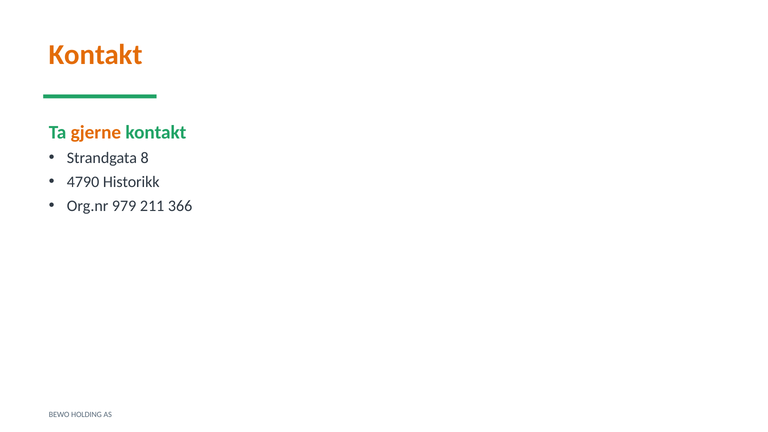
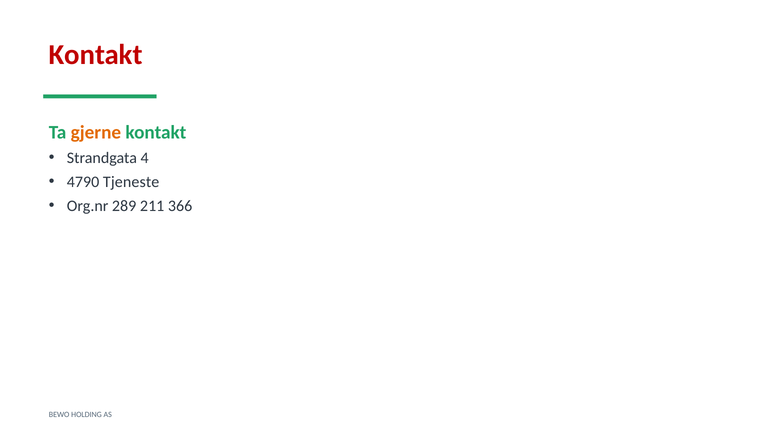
Kontakt at (96, 55) colour: orange -> red
8: 8 -> 4
Historikk: Historikk -> Tjeneste
979: 979 -> 289
